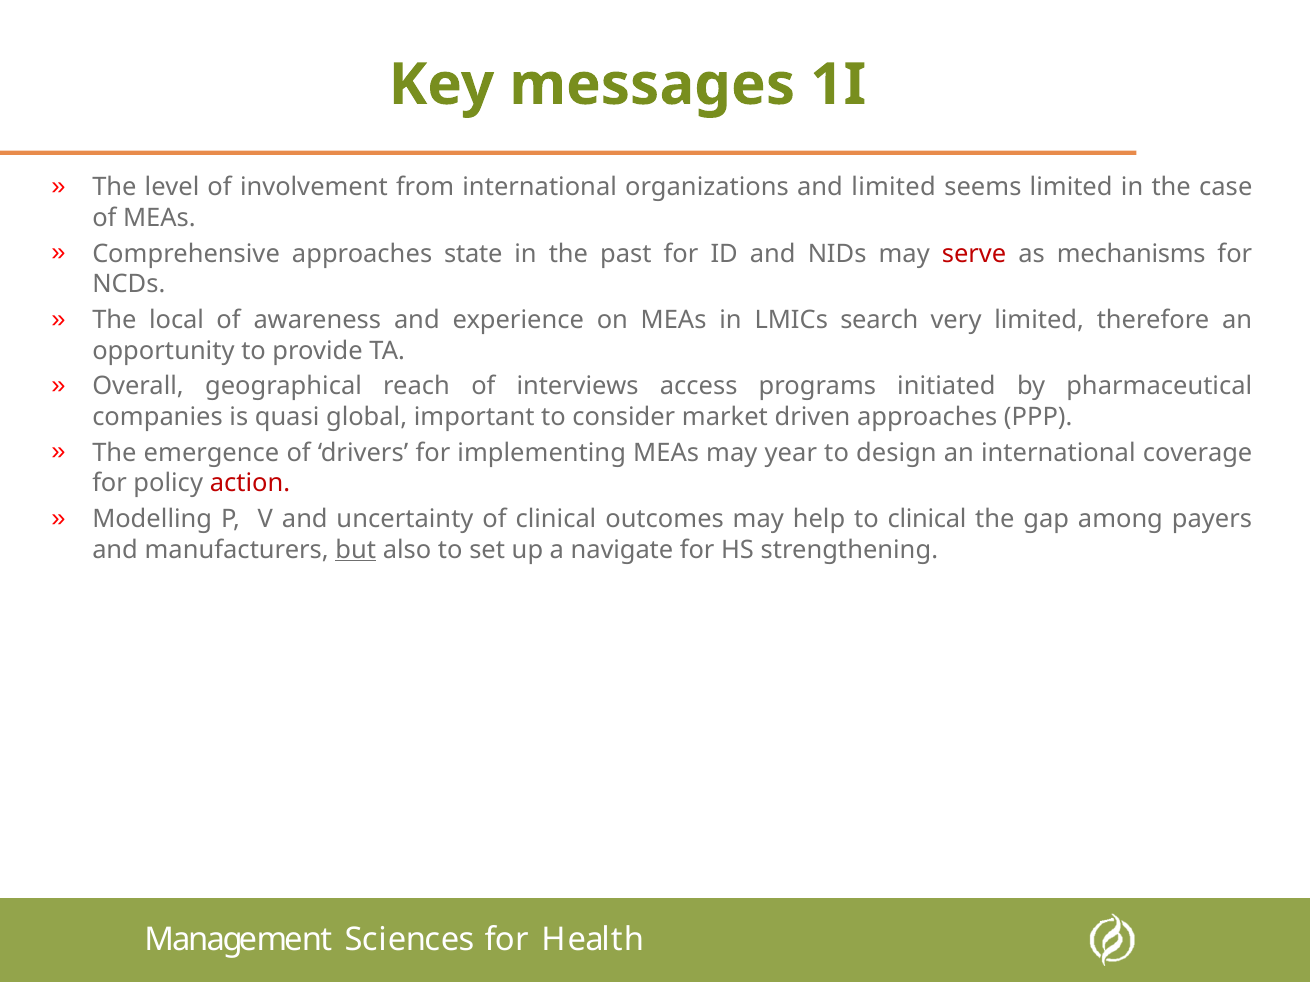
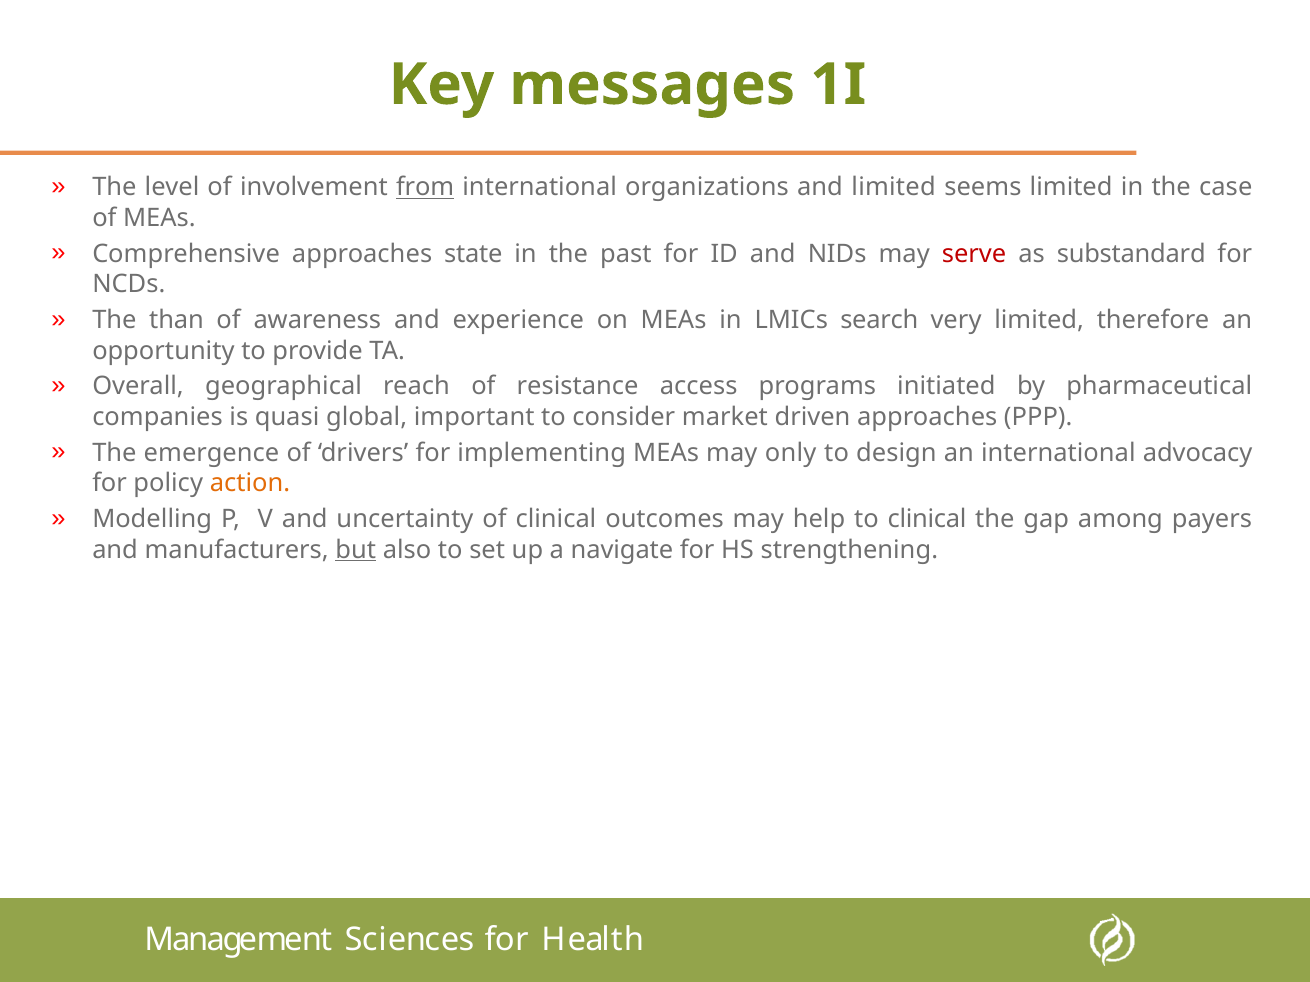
from underline: none -> present
mechanisms: mechanisms -> substandard
local: local -> than
interviews: interviews -> resistance
year: year -> only
coverage: coverage -> advocacy
action colour: red -> orange
